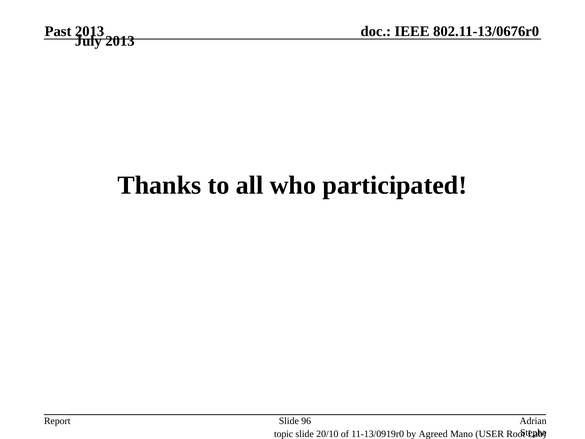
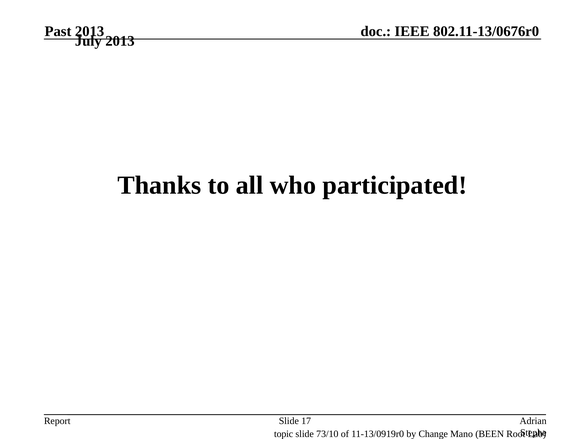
96: 96 -> 17
20/10: 20/10 -> 73/10
Agreed: Agreed -> Change
USER: USER -> BEEN
